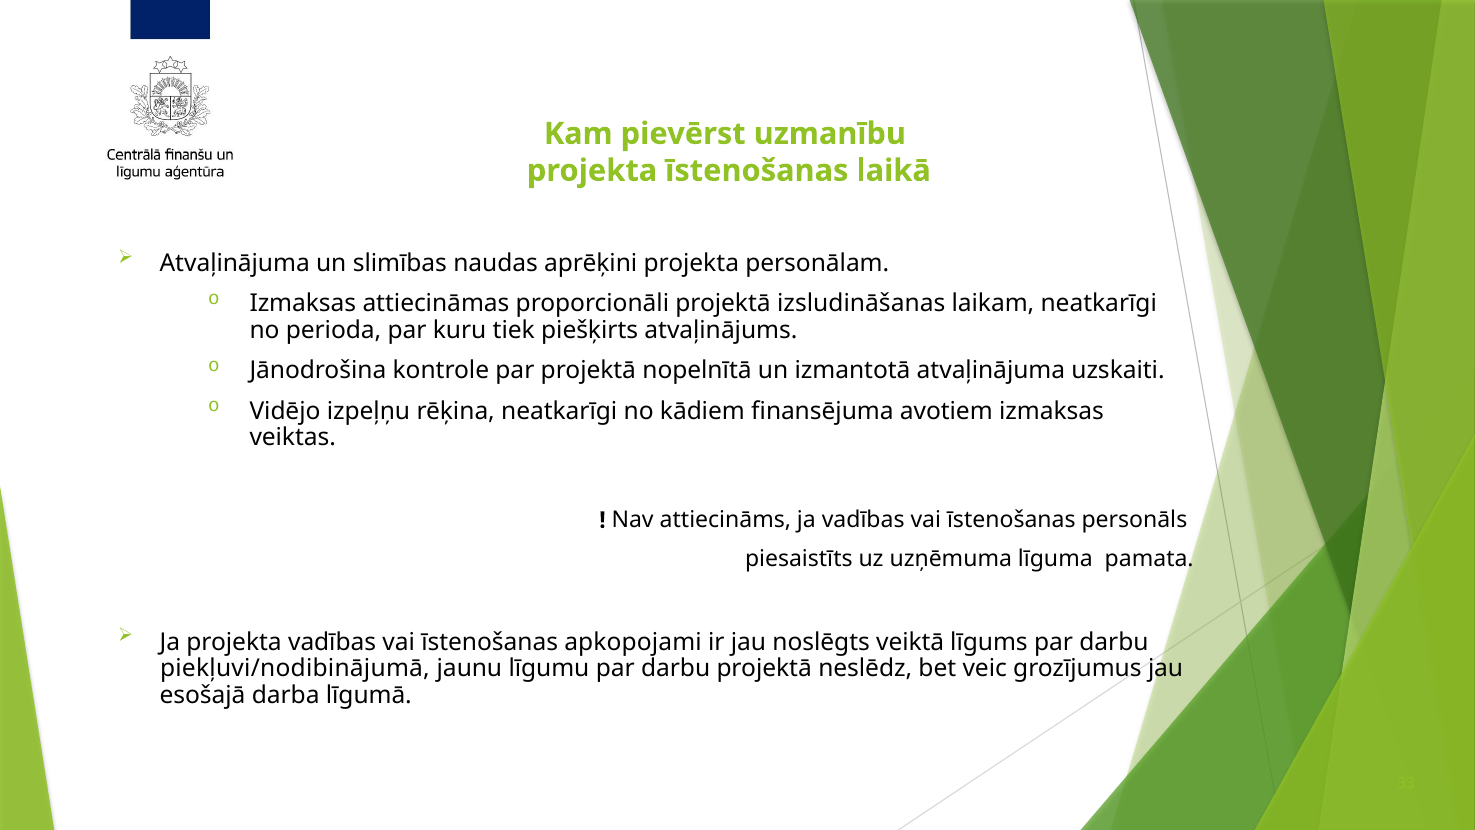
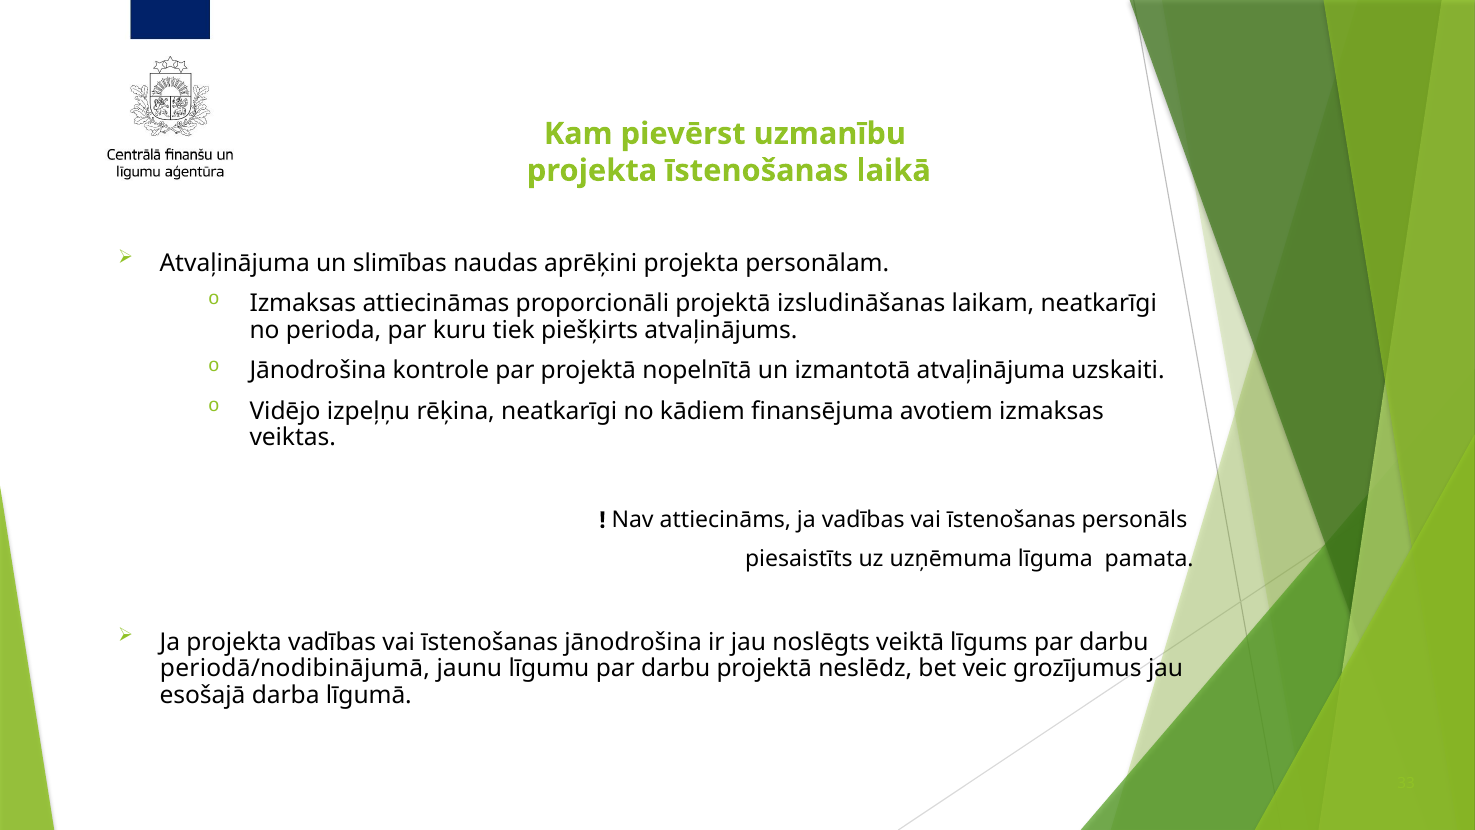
īstenošanas apkopojami: apkopojami -> jānodrošina
piekļuvi/nodibinājumā: piekļuvi/nodibinājumā -> periodā/nodibinājumā
